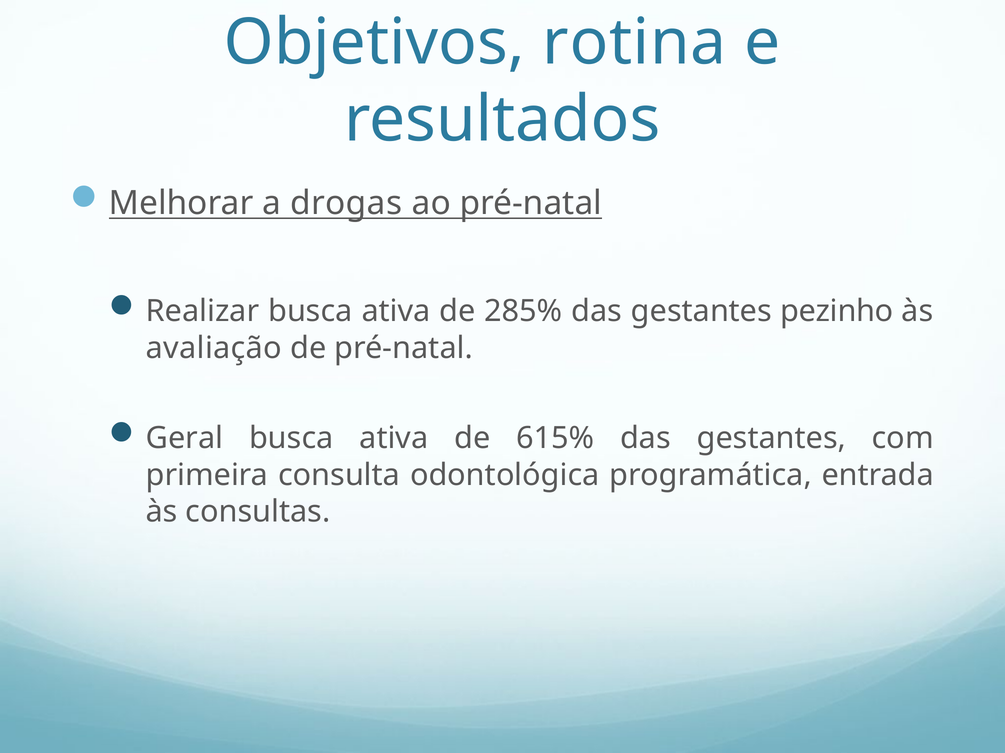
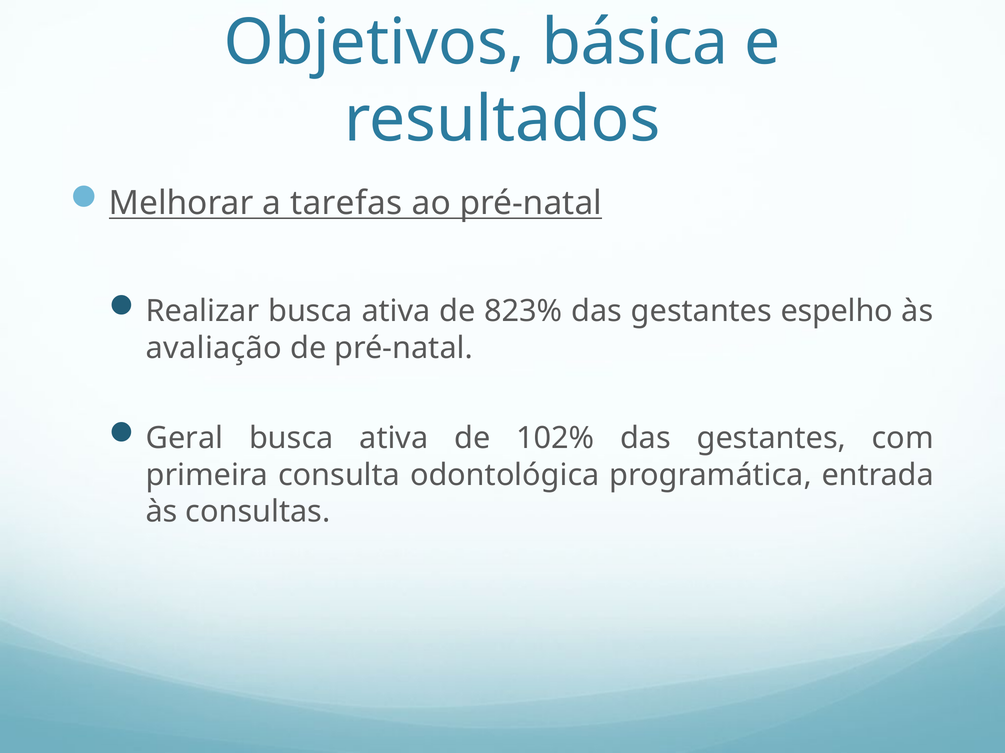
rotina: rotina -> básica
drogas: drogas -> tarefas
285%: 285% -> 823%
pezinho: pezinho -> espelho
615%: 615% -> 102%
